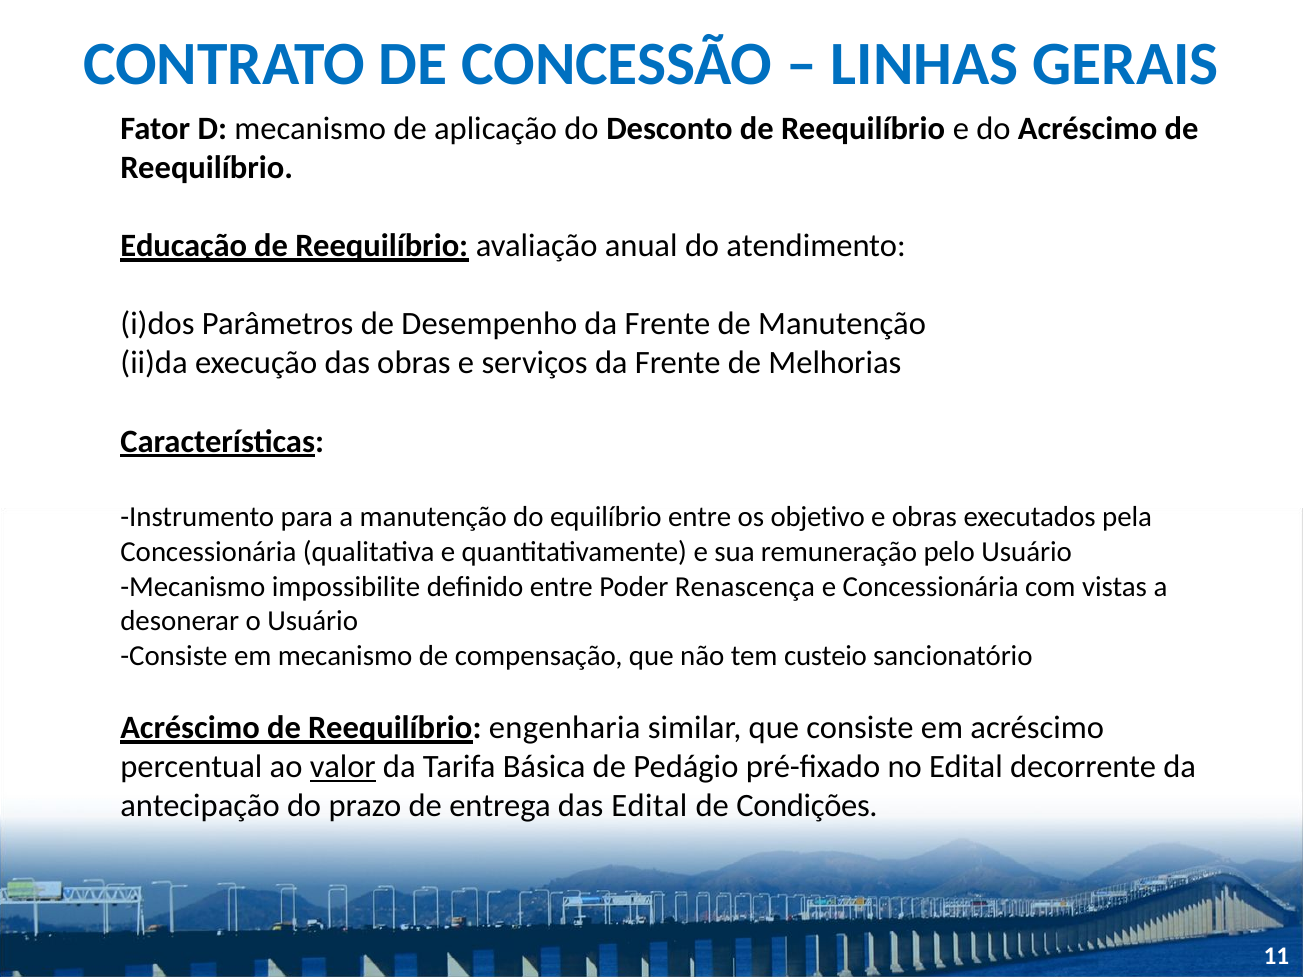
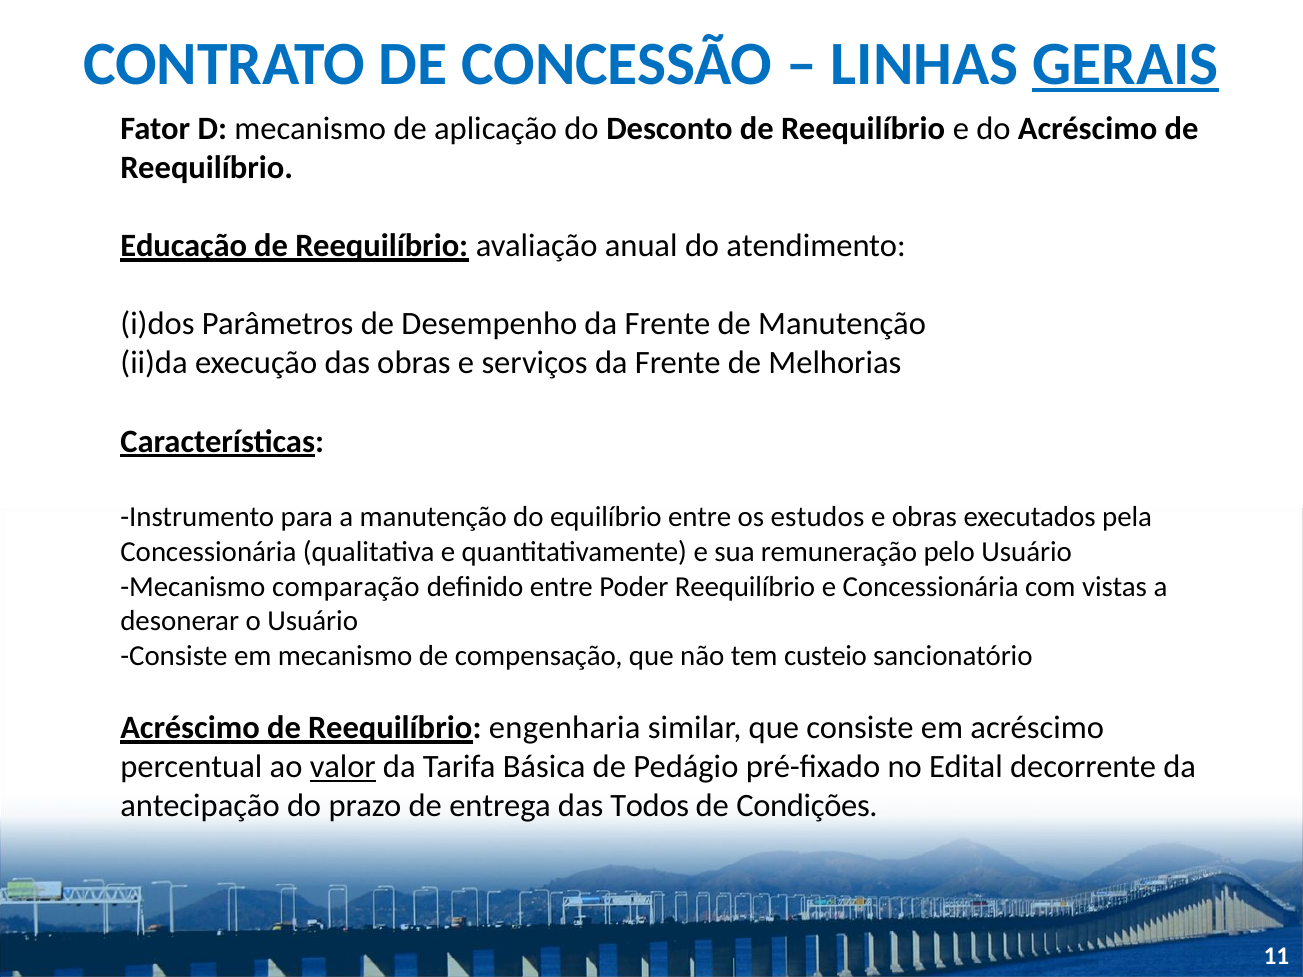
GERAIS underline: none -> present
objetivo: objetivo -> estudos
impossibilite: impossibilite -> comparação
Poder Renascença: Renascença -> Reequilíbrio
das Edital: Edital -> Todos
